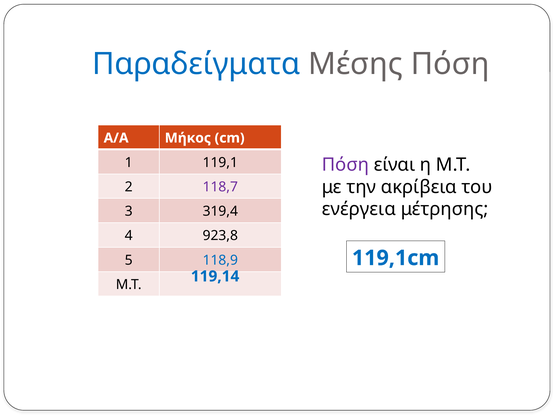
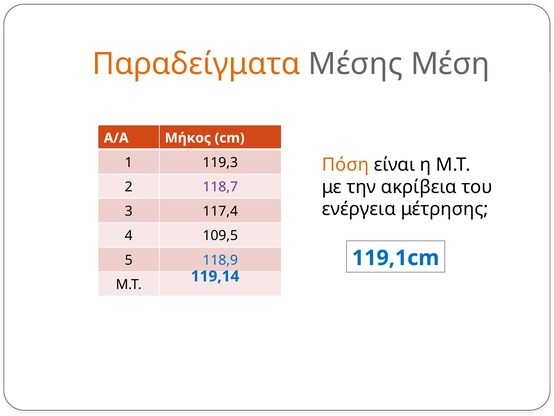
Παραδείγματα colour: blue -> orange
Μέσης Πόση: Πόση -> Μέση
119,1: 119,1 -> 119,3
Πόση at (345, 165) colour: purple -> orange
319,4: 319,4 -> 117,4
923,8: 923,8 -> 109,5
